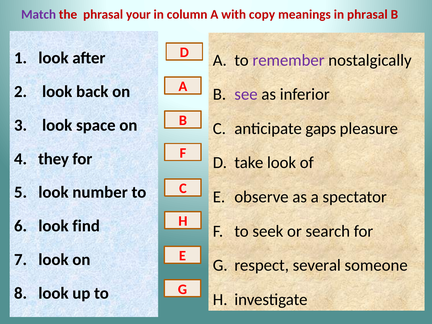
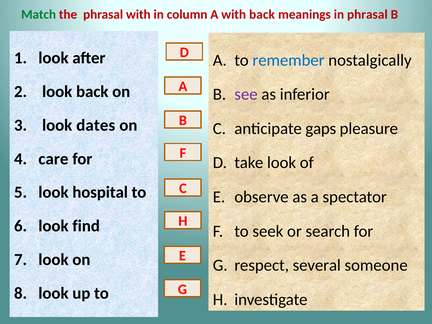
Match colour: purple -> green
phrasal your: your -> with
with copy: copy -> back
remember colour: purple -> blue
space: space -> dates
they: they -> care
number: number -> hospital
